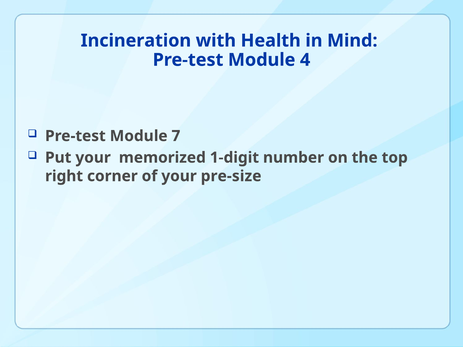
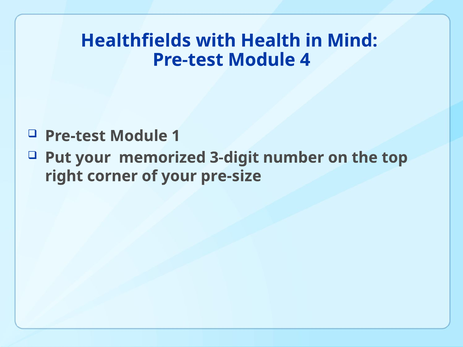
Incineration: Incineration -> Healthfields
7: 7 -> 1
1-digit: 1-digit -> 3-digit
